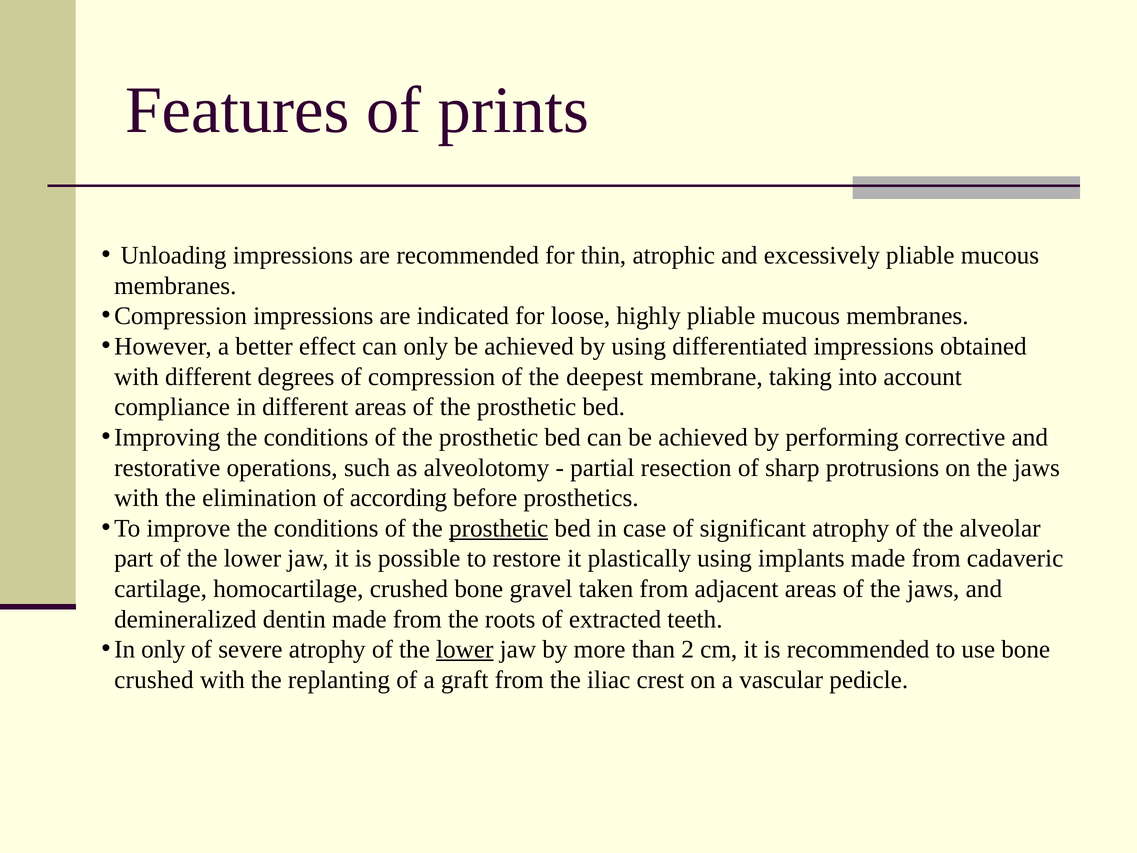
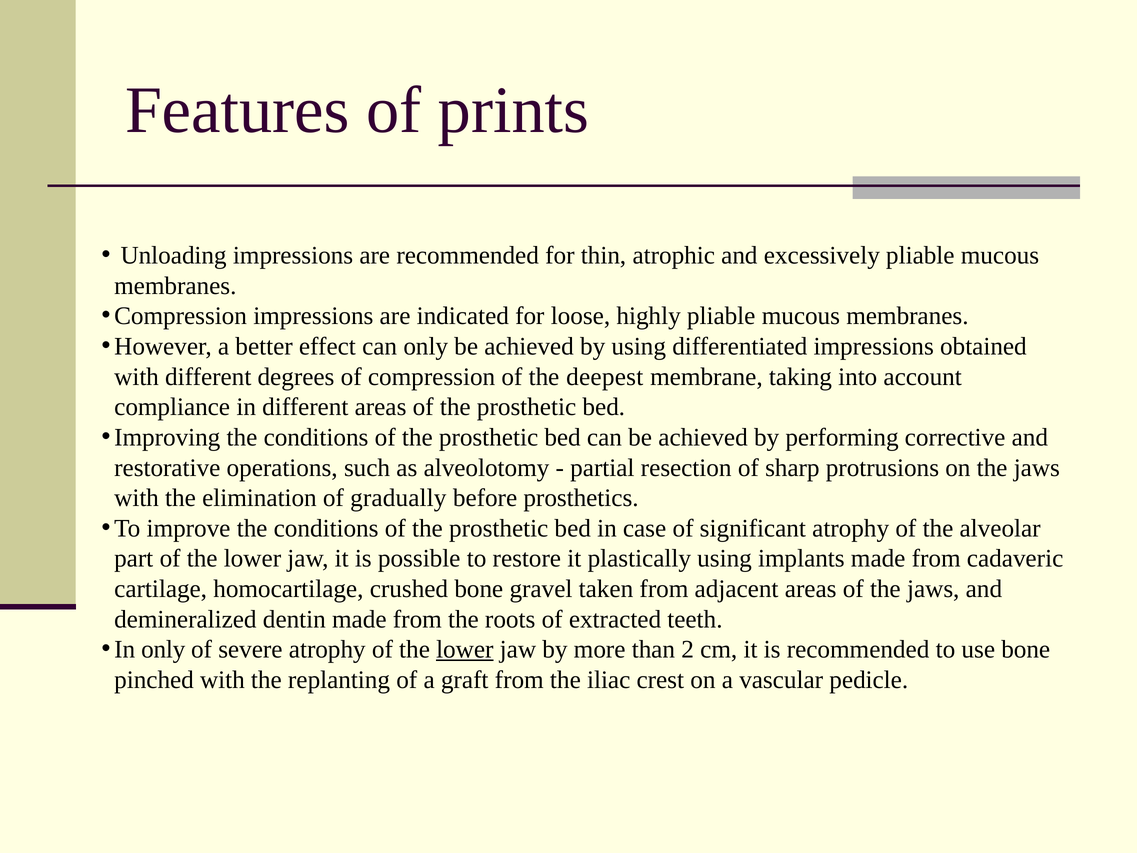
according: according -> gradually
prosthetic at (499, 528) underline: present -> none
crushed at (154, 680): crushed -> pinched
